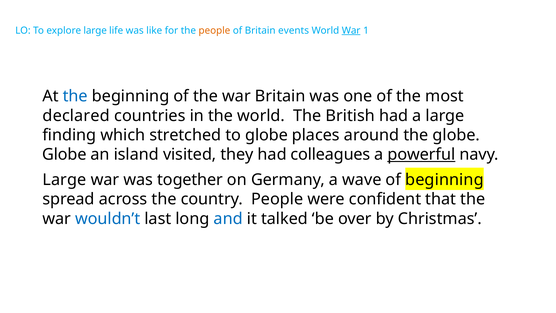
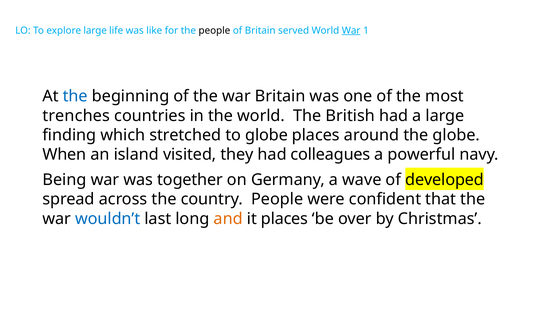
people at (214, 30) colour: orange -> black
events: events -> served
declared: declared -> trenches
Globe at (64, 154): Globe -> When
powerful underline: present -> none
Large at (64, 180): Large -> Being
of beginning: beginning -> developed
and colour: blue -> orange
it talked: talked -> places
